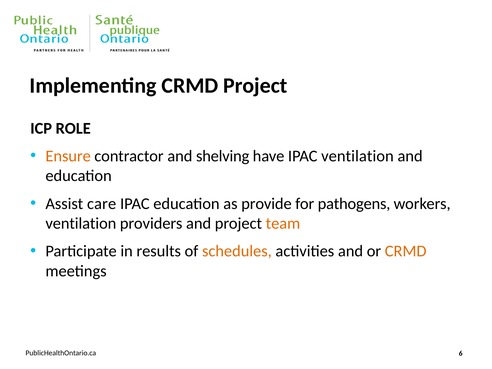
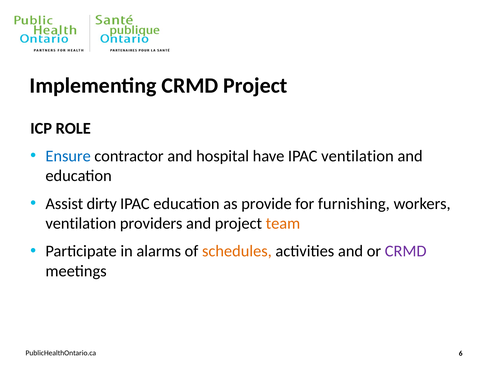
Ensure colour: orange -> blue
shelving: shelving -> hospital
care: care -> dirty
pathogens: pathogens -> furnishing
results: results -> alarms
CRMD at (406, 251) colour: orange -> purple
